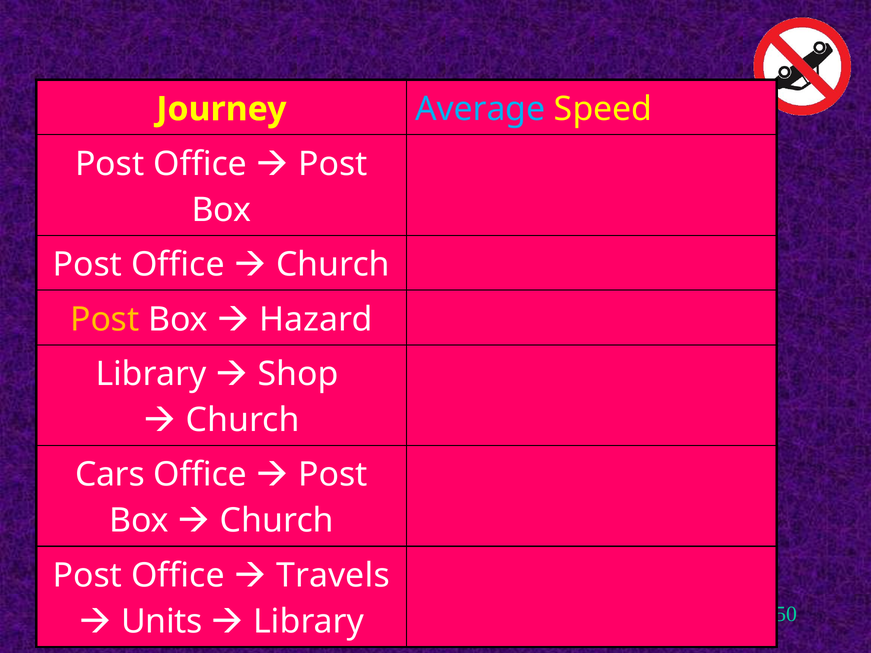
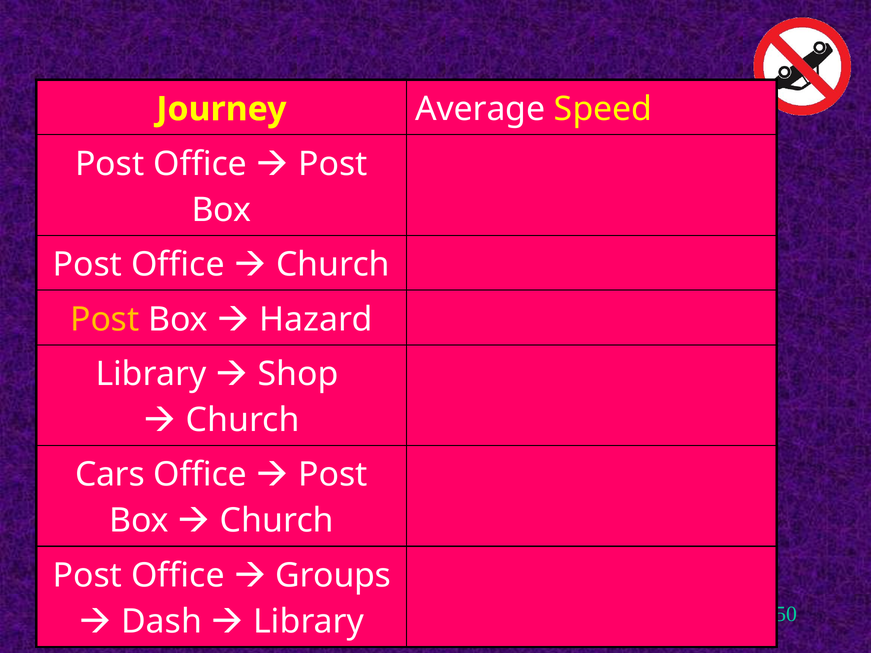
Average colour: light blue -> white
Travels: Travels -> Groups
Units: Units -> Dash
